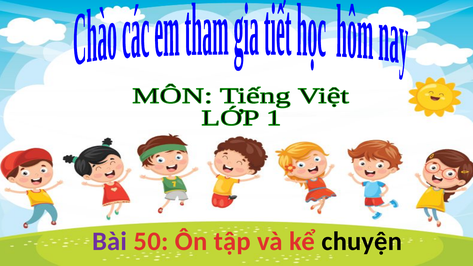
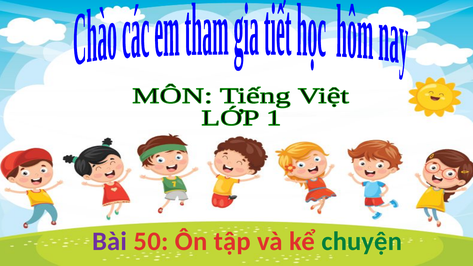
chuyện colour: black -> green
